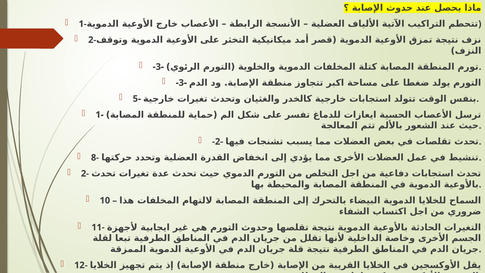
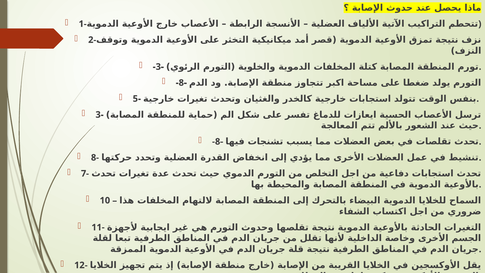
-3- at (181, 83): -3- -> -8-
1- at (100, 115): 1- -> 3-
-2- at (218, 142): -2- -> -8-
2- at (85, 173): 2- -> 7-
